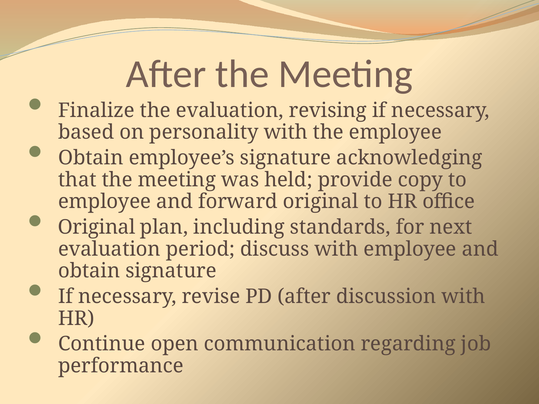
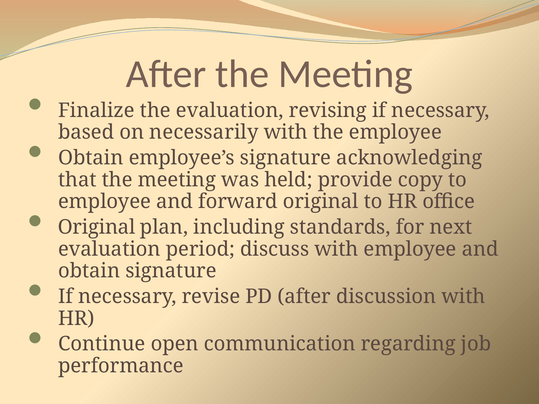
personality: personality -> necessarily
